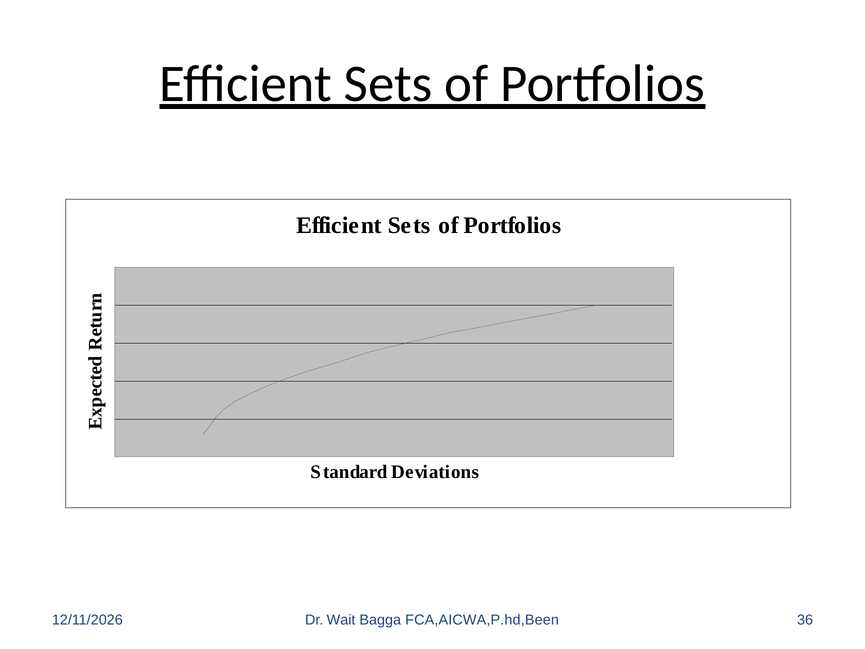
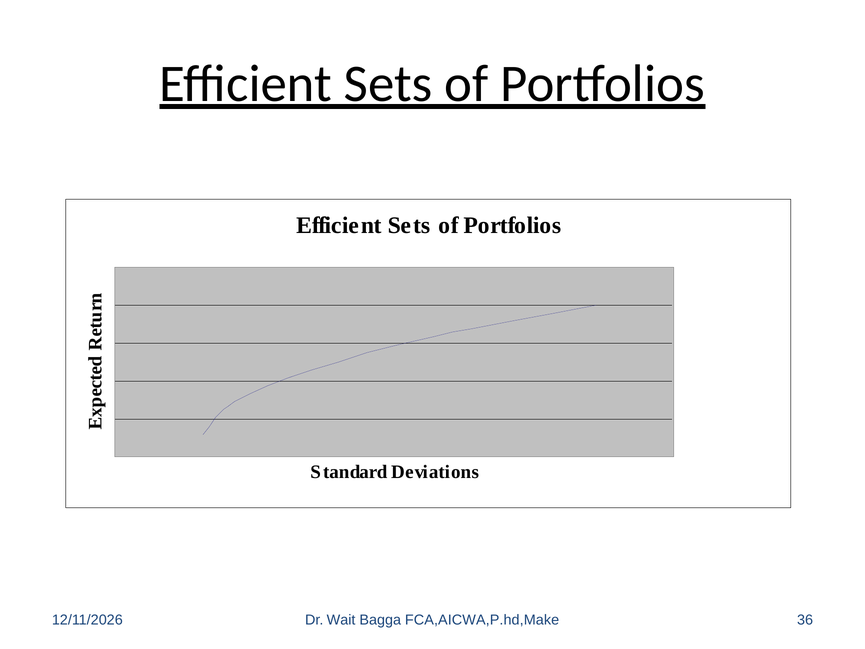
FCA,AICWA,P.hd,Been: FCA,AICWA,P.hd,Been -> FCA,AICWA,P.hd,Make
